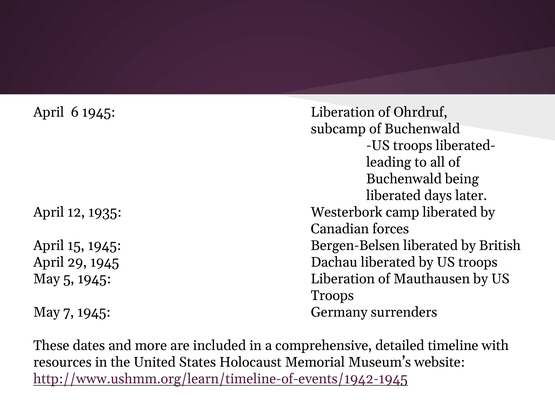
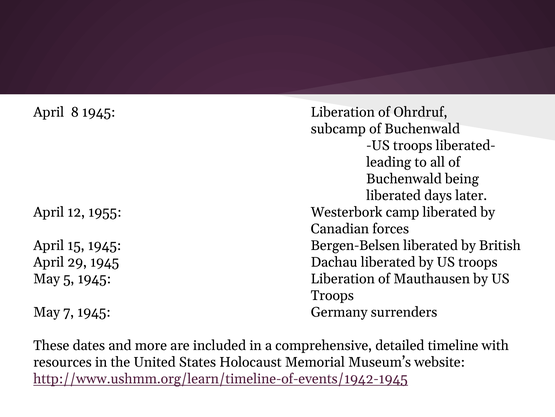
6: 6 -> 8
1935: 1935 -> 1955
